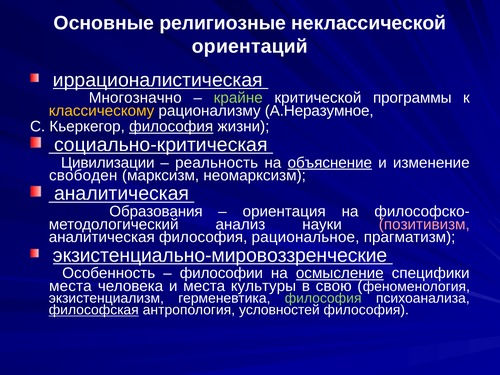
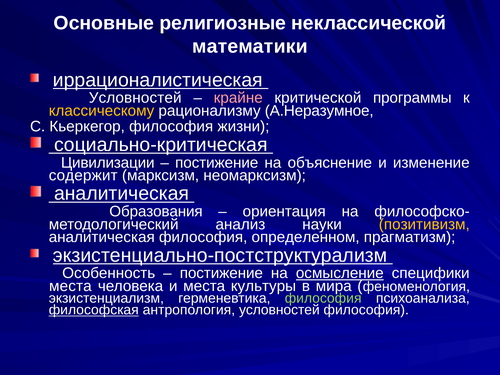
ориентаций: ориентаций -> математики
Многозначно at (135, 98): Многозначно -> Условностей
крайне colour: light green -> pink
философия at (171, 127) underline: present -> none
реальность at (217, 163): реальность -> постижение
объяснение underline: present -> none
свободен: свободен -> содержит
позитивизм colour: pink -> yellow
рациональное: рациональное -> определенном
экзистенциально-мировоззренческие: экзистенциально-мировоззренческие -> экзистенциально-постструктурализм
философии at (221, 273): философии -> постижение
свою: свою -> мира
